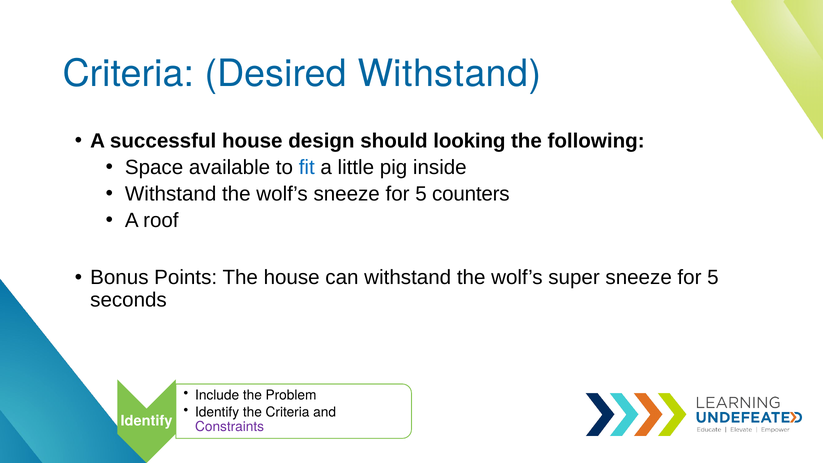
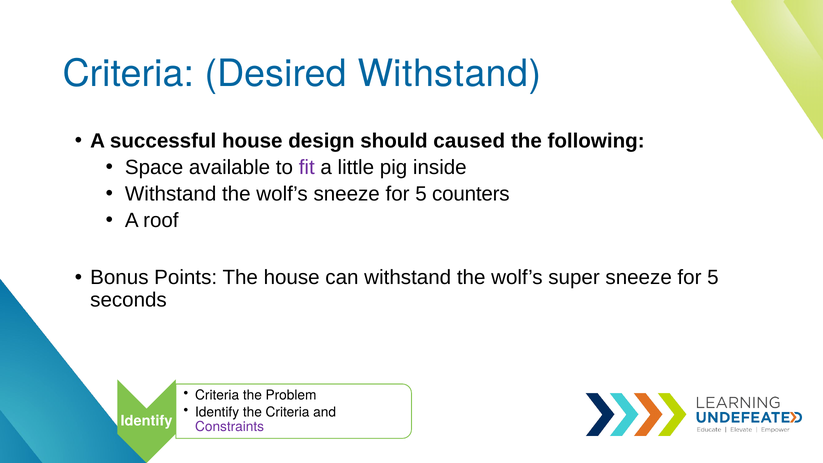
looking: looking -> caused
fit colour: blue -> purple
Include at (217, 395): Include -> Criteria
